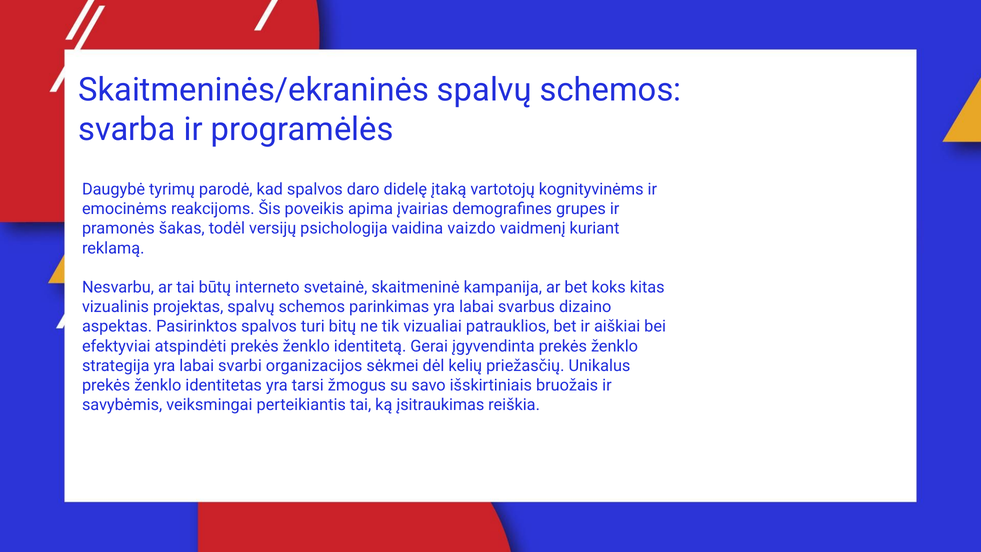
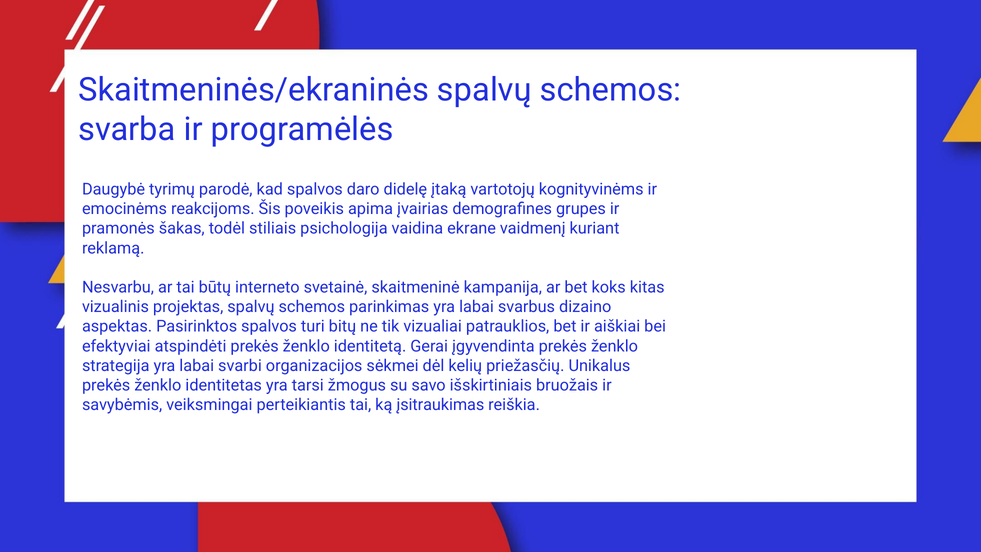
versijų: versijų -> stiliais
vaizdo: vaizdo -> ekrane
